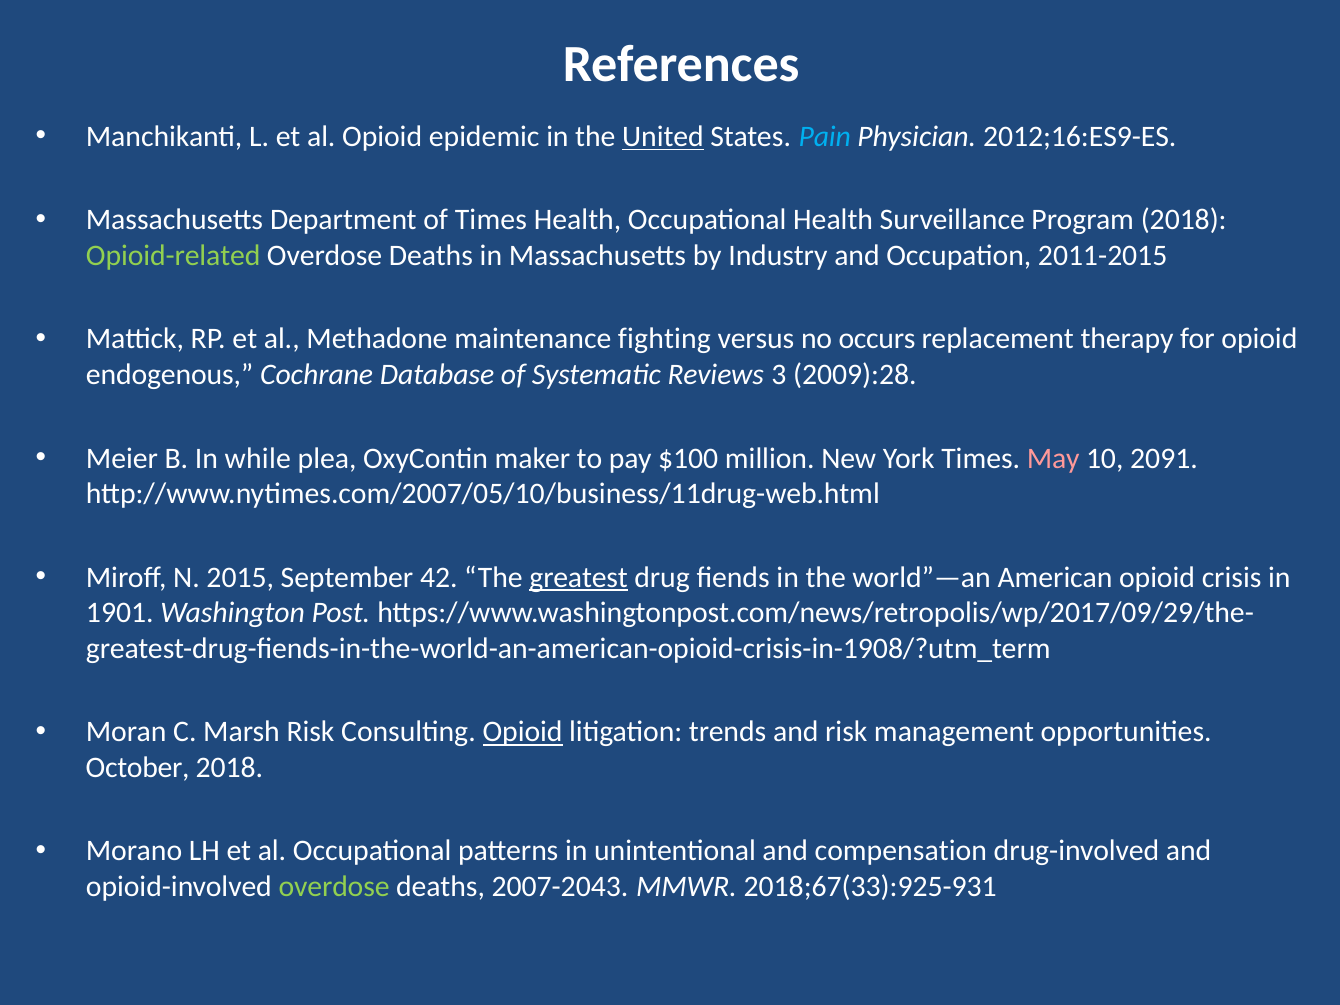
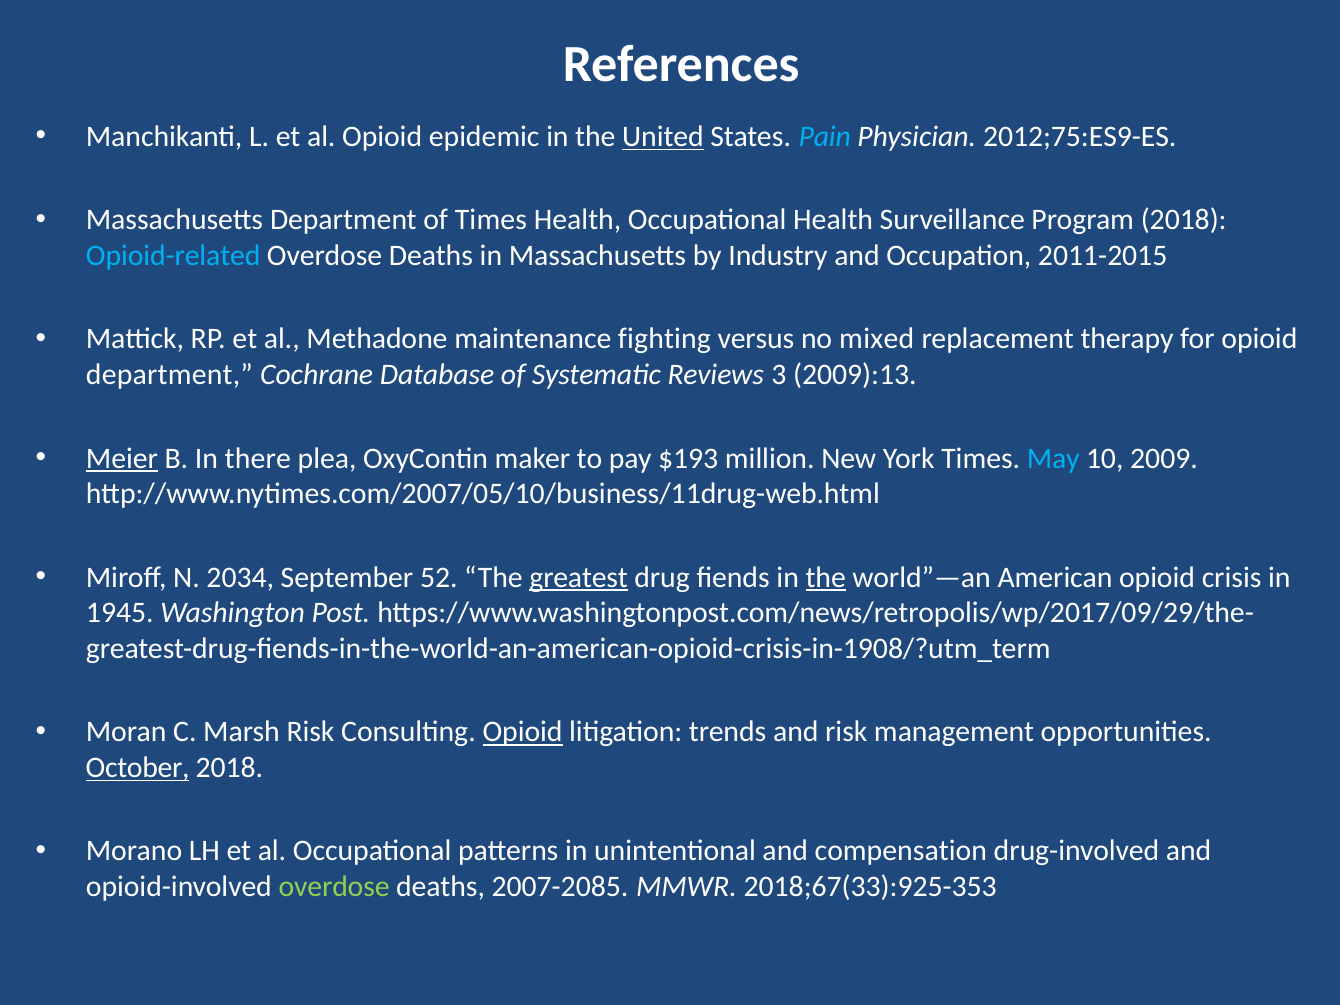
2012;16:ES9-ES: 2012;16:ES9-ES -> 2012;75:ES9-ES
Opioid-related colour: light green -> light blue
occurs: occurs -> mixed
endogenous at (170, 375): endogenous -> department
2009):28: 2009):28 -> 2009):13
Meier underline: none -> present
while: while -> there
$100: $100 -> $193
May colour: pink -> light blue
2091: 2091 -> 2009
2015: 2015 -> 2034
42: 42 -> 52
the at (826, 577) underline: none -> present
1901: 1901 -> 1945
October underline: none -> present
2007-2043: 2007-2043 -> 2007-2085
2018;67(33):925-931: 2018;67(33):925-931 -> 2018;67(33):925-353
